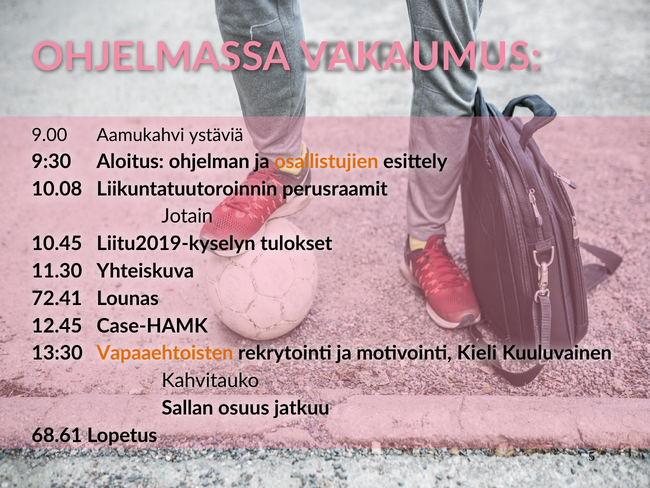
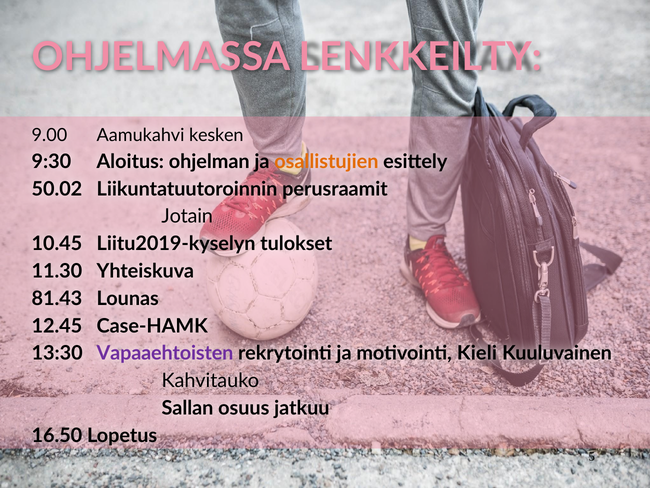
VAKAUMUS: VAKAUMUS -> LENKKEILTY
ystäviä: ystäviä -> kesken
10.08: 10.08 -> 50.02
72.41: 72.41 -> 81.43
Vapaaehtoisten colour: orange -> purple
68.61: 68.61 -> 16.50
